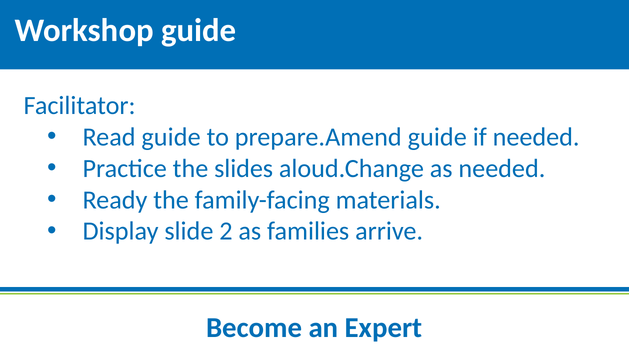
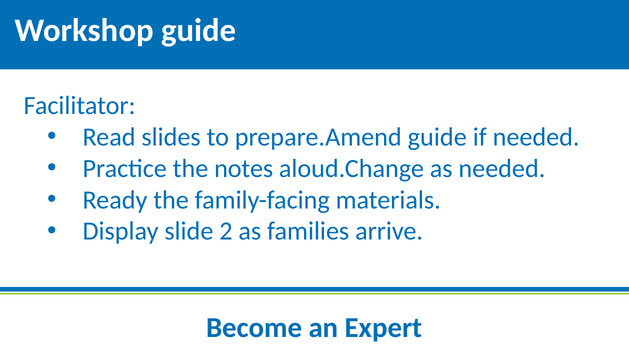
Read guide: guide -> slides
slides: slides -> notes
